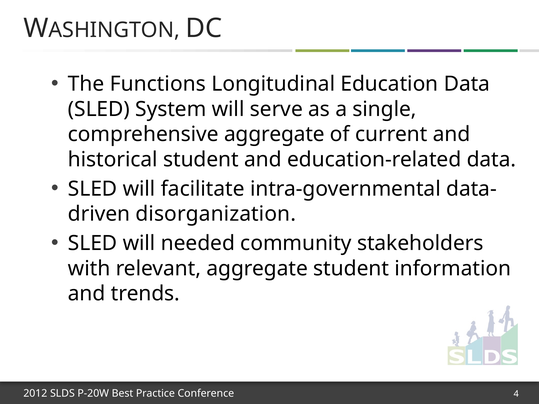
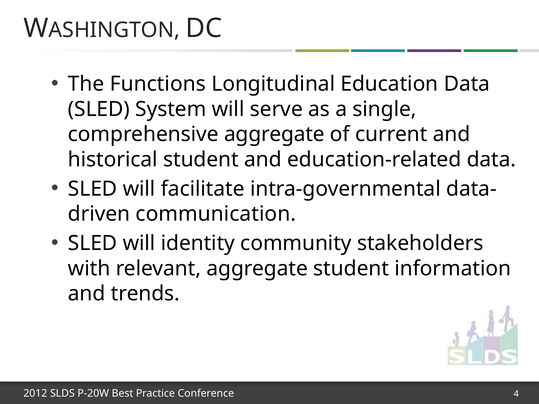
disorganization: disorganization -> communication
needed: needed -> identity
